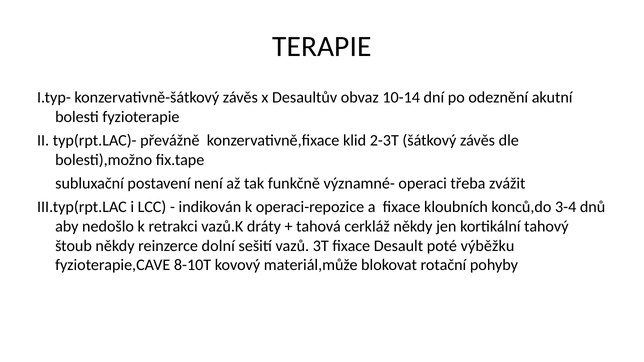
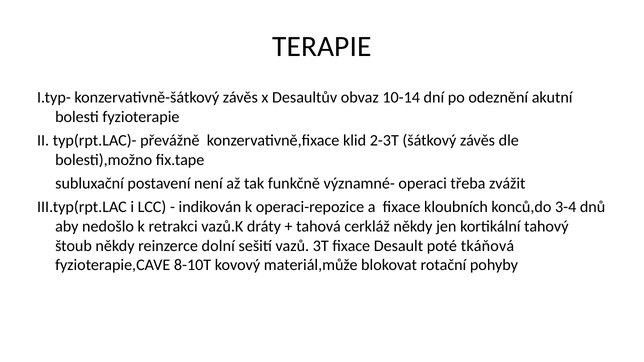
výběžku: výběžku -> tkáňová
